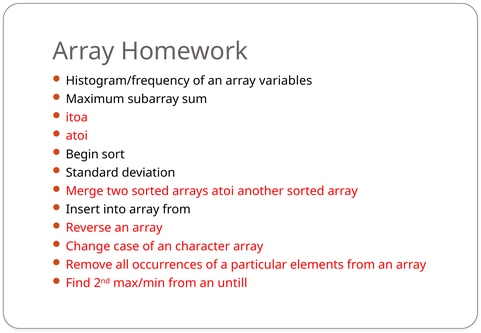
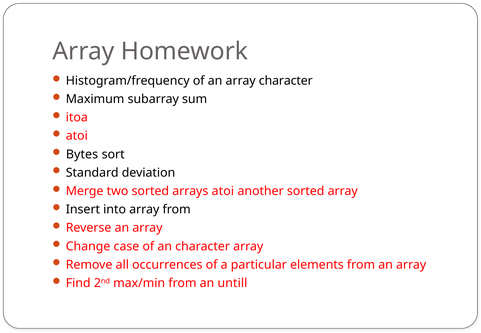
array variables: variables -> character
Begin: Begin -> Bytes
